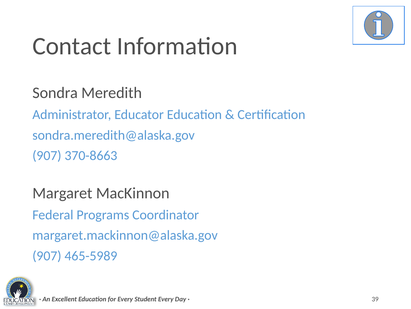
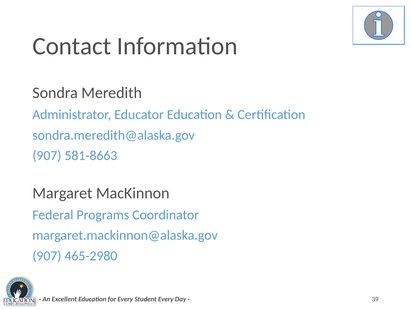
370-8663: 370-8663 -> 581-8663
465-5989: 465-5989 -> 465-2980
